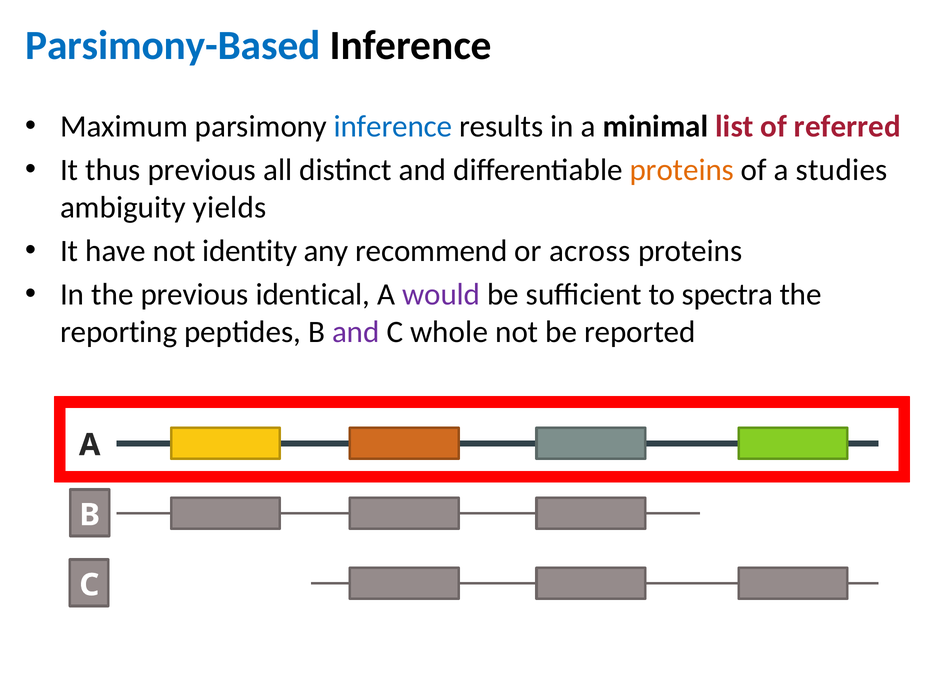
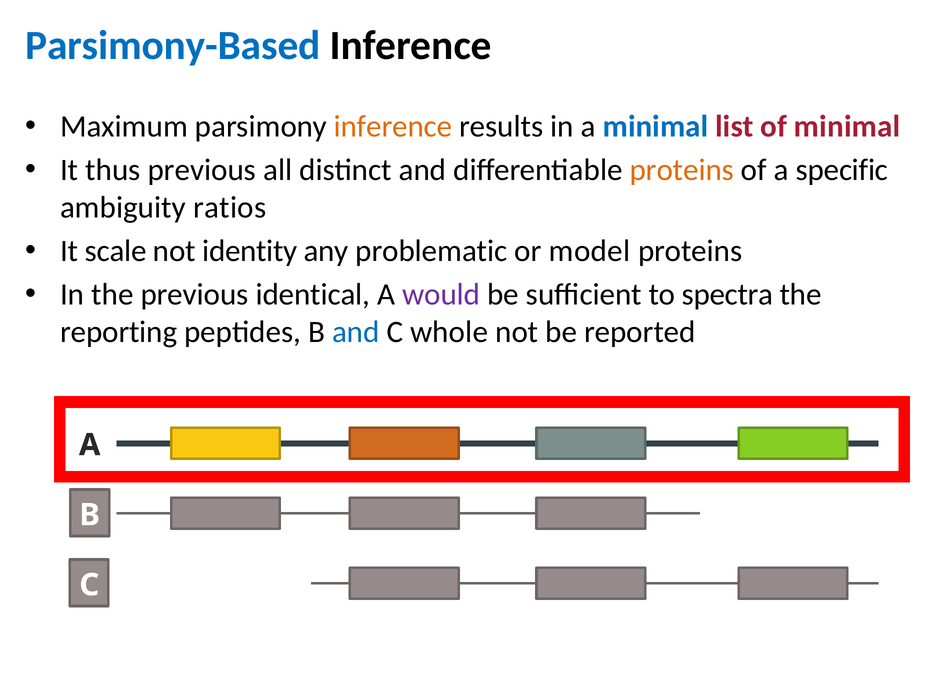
inference at (393, 127) colour: blue -> orange
minimal at (656, 127) colour: black -> blue
of referred: referred -> minimal
studies: studies -> specific
yields: yields -> ratios
have: have -> scale
recommend: recommend -> problematic
across: across -> model
and at (356, 332) colour: purple -> blue
